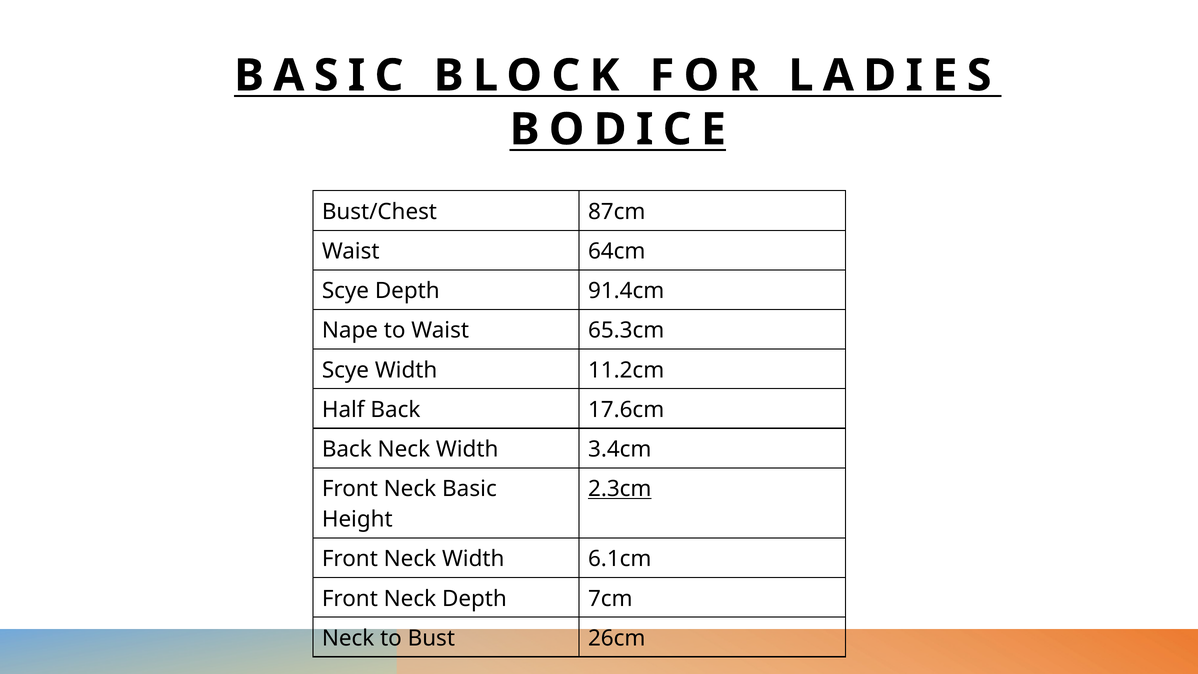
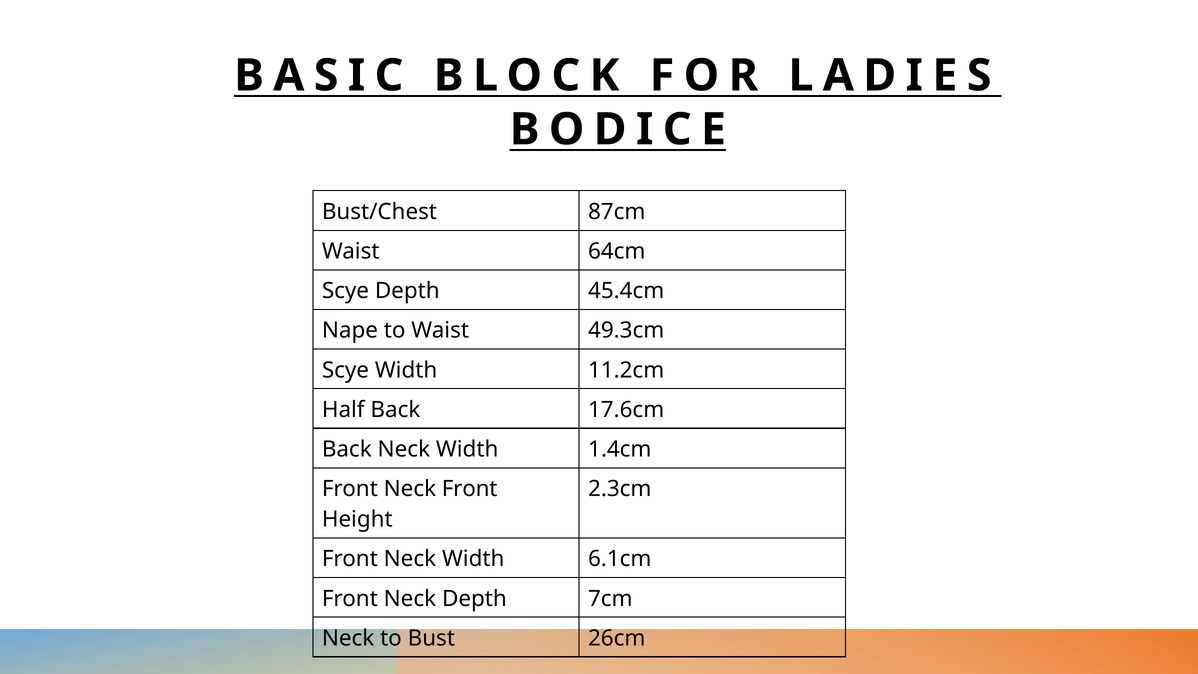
91.4cm: 91.4cm -> 45.4cm
65.3cm: 65.3cm -> 49.3cm
3.4cm: 3.4cm -> 1.4cm
Neck Basic: Basic -> Front
2.3cm underline: present -> none
